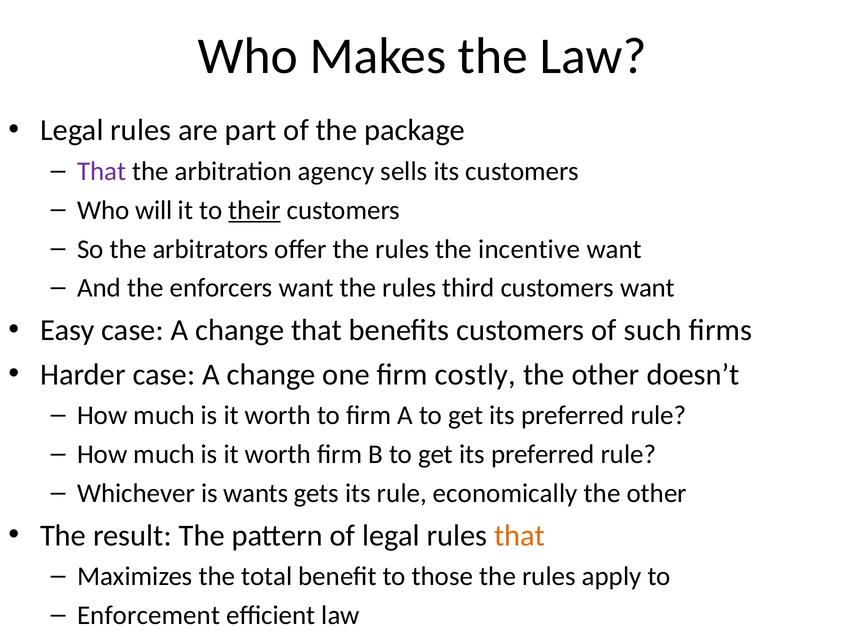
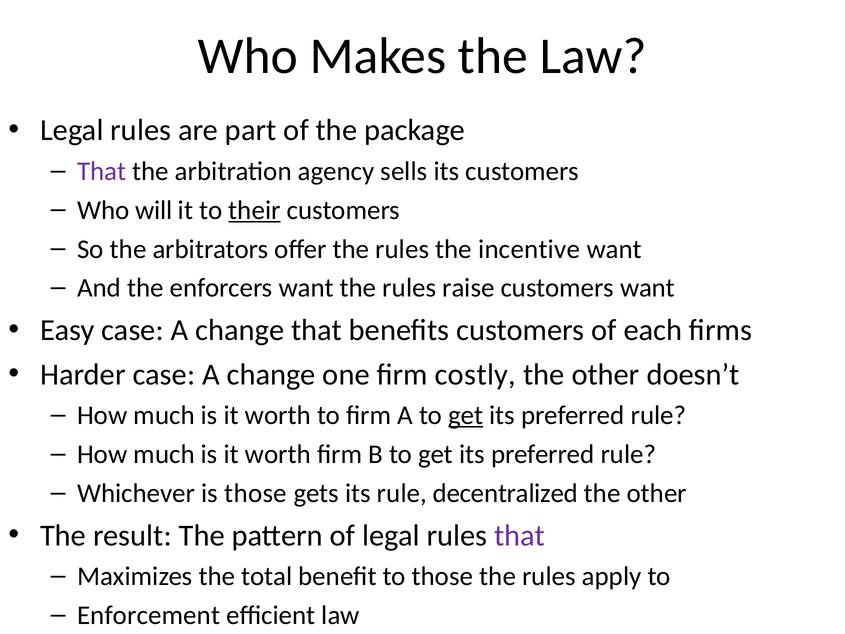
third: third -> raise
such: such -> each
get at (466, 415) underline: none -> present
is wants: wants -> those
economically: economically -> decentralized
that at (520, 535) colour: orange -> purple
